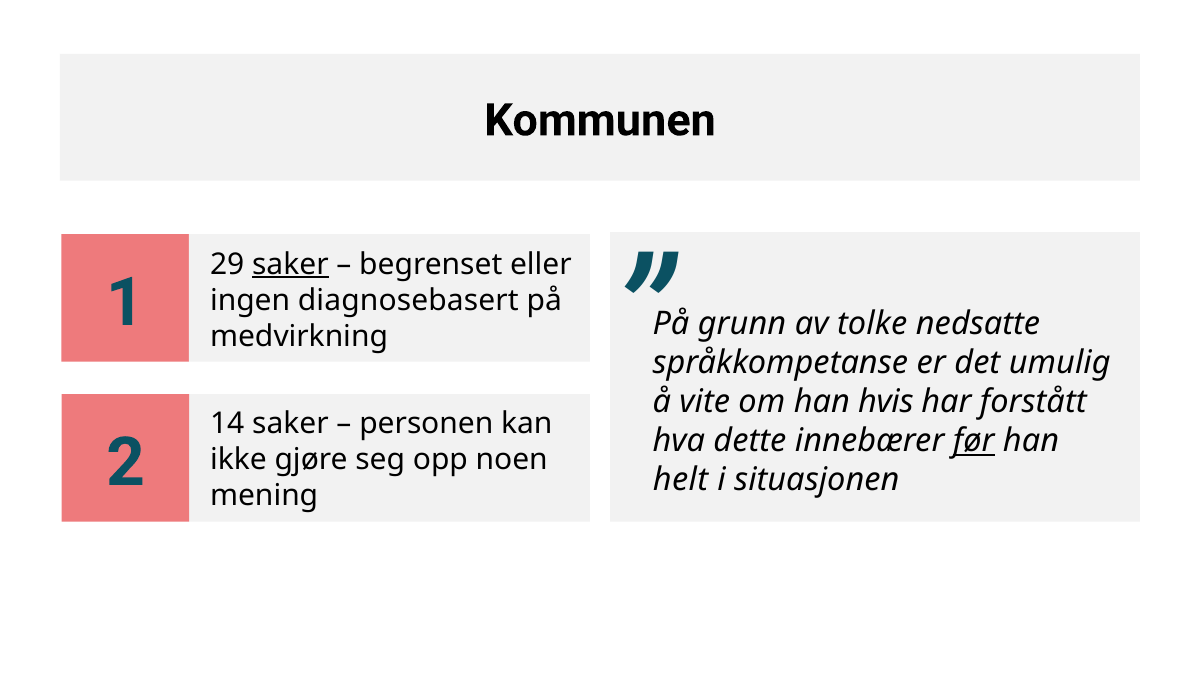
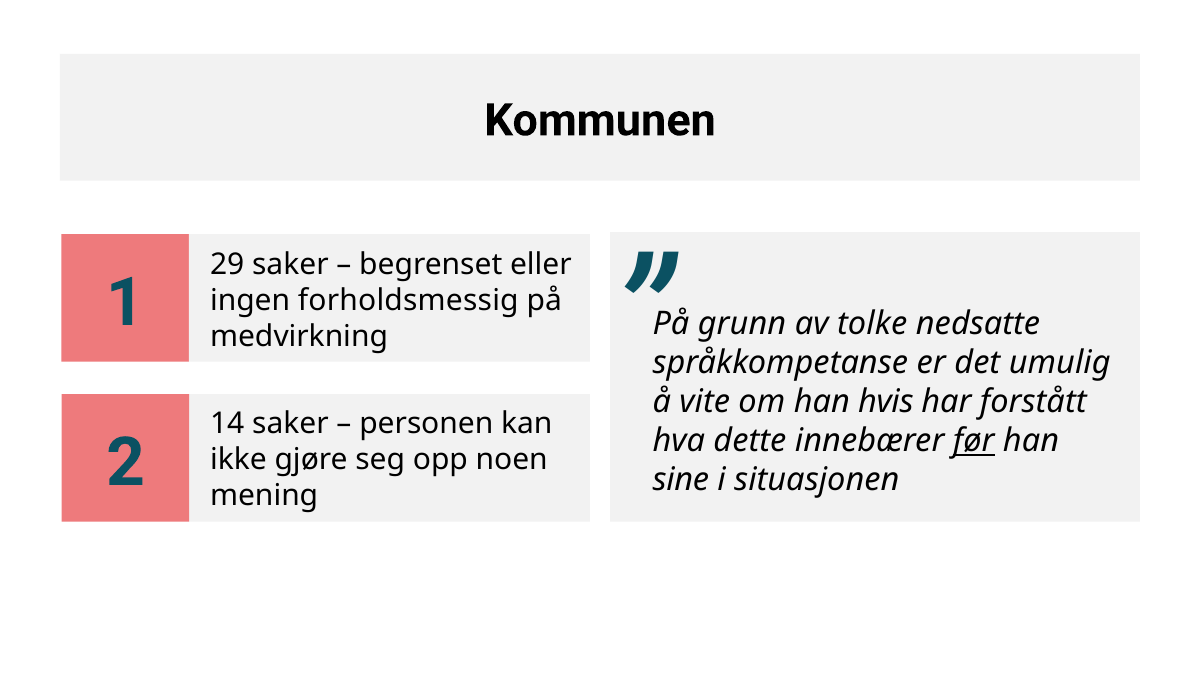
saker at (290, 264) underline: present -> none
diagnosebasert: diagnosebasert -> forholdsmessig
helt: helt -> sine
